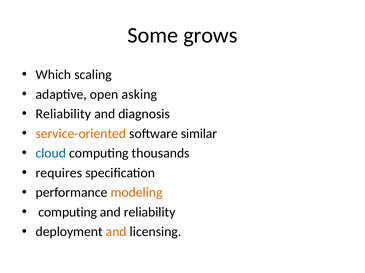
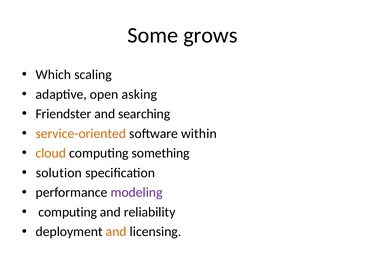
Reliability at (63, 114): Reliability -> Friendster
diagnosis: diagnosis -> searching
similar: similar -> within
cloud colour: blue -> orange
thousands: thousands -> something
requires: requires -> solution
modeling colour: orange -> purple
